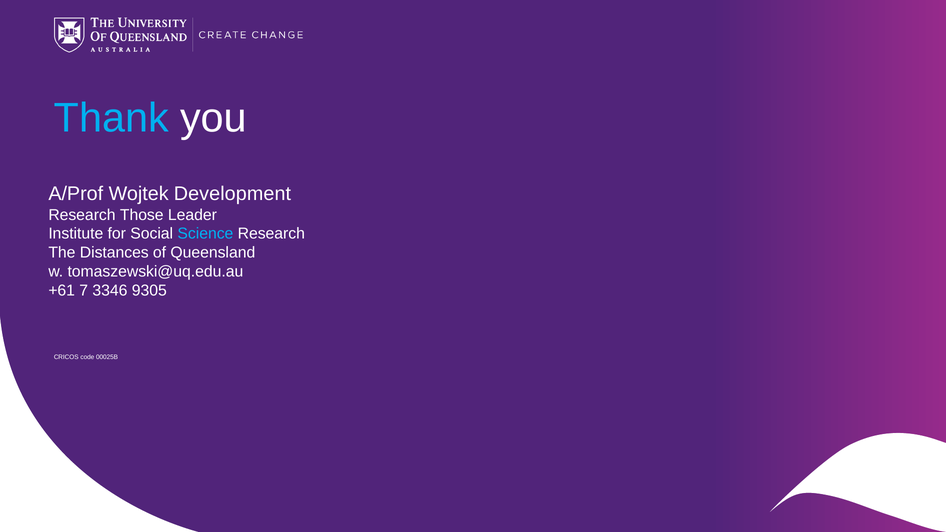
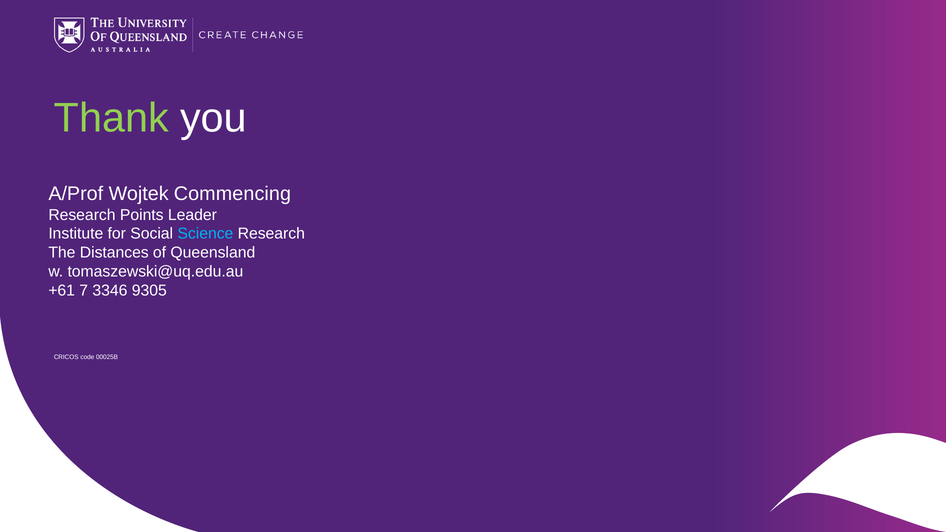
Thank colour: light blue -> light green
Development: Development -> Commencing
Those: Those -> Points
